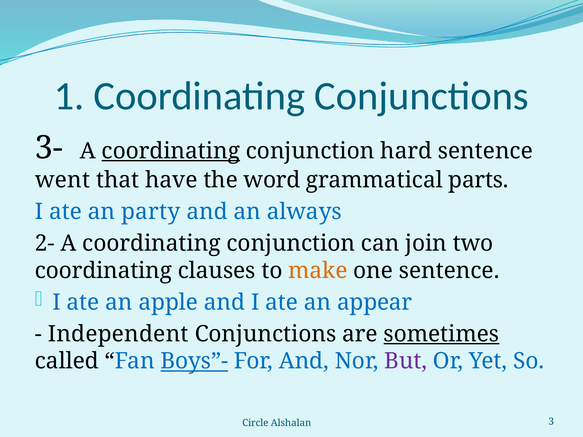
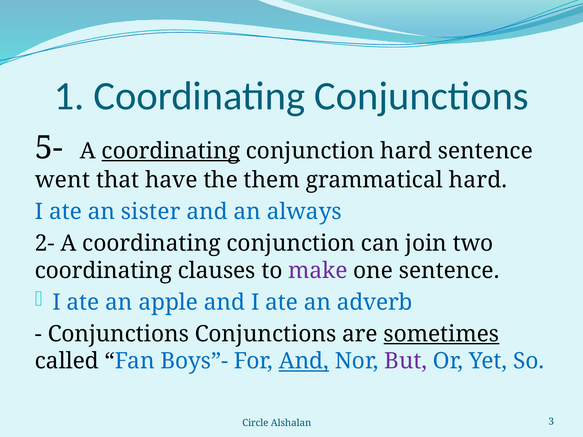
3-: 3- -> 5-
word: word -> them
grammatical parts: parts -> hard
party: party -> sister
make colour: orange -> purple
appear: appear -> adverb
Independent at (118, 334): Independent -> Conjunctions
Boys”- underline: present -> none
And at (304, 361) underline: none -> present
